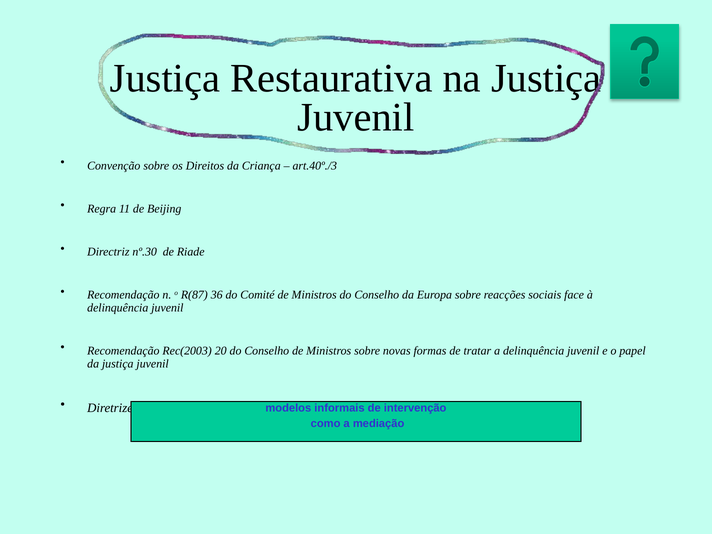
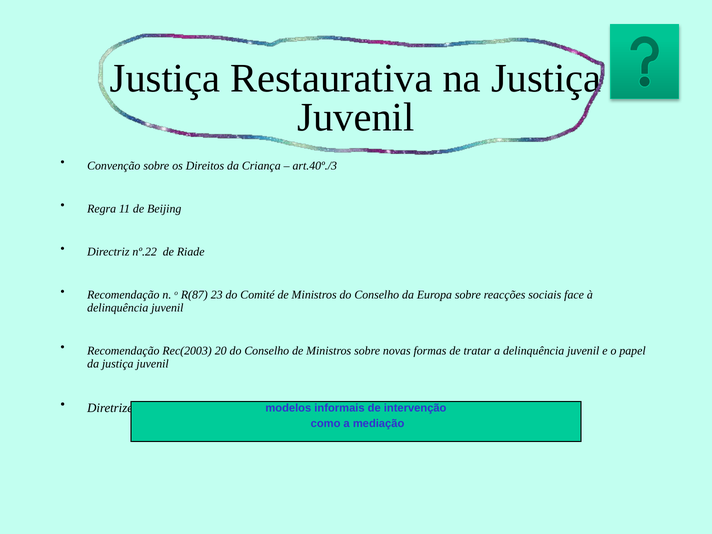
nº.30: nº.30 -> nº.22
36: 36 -> 23
